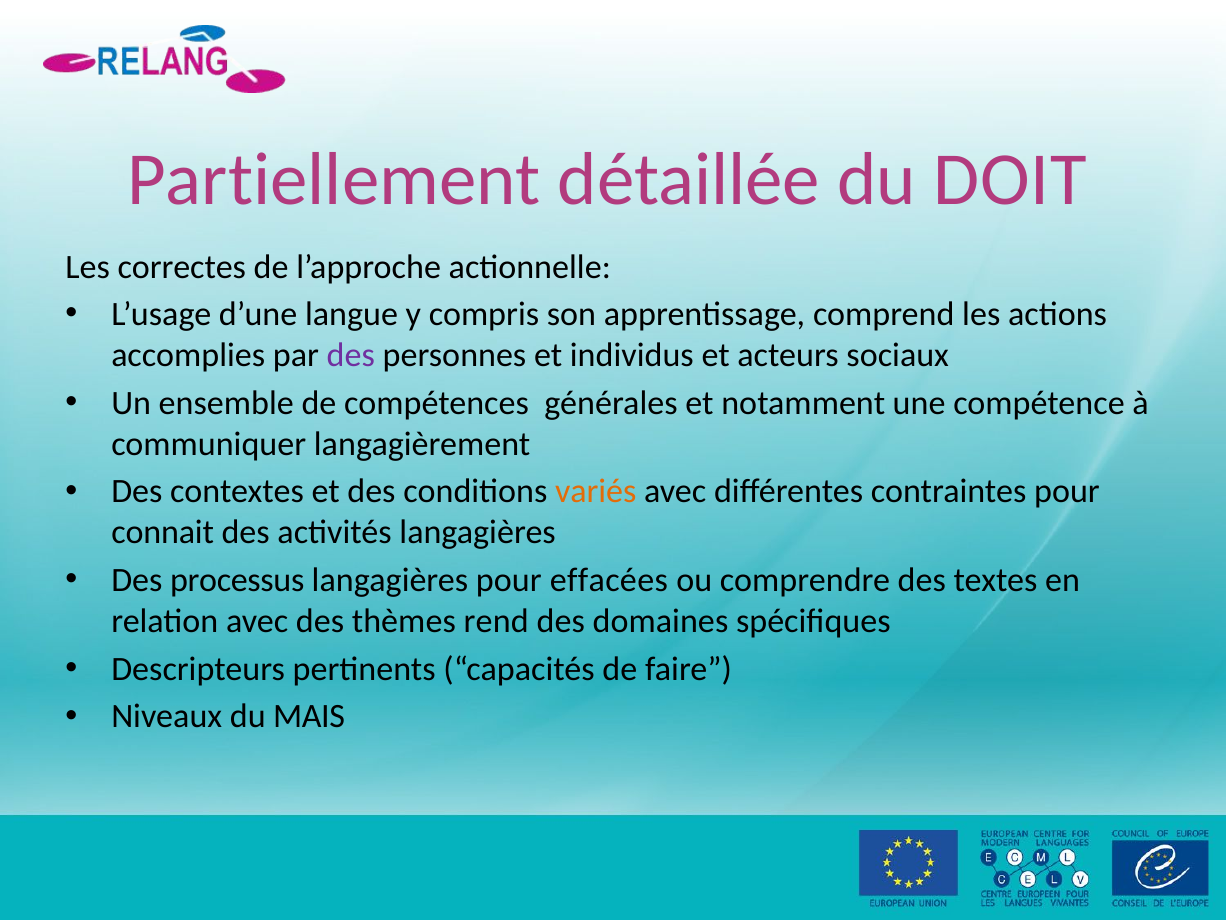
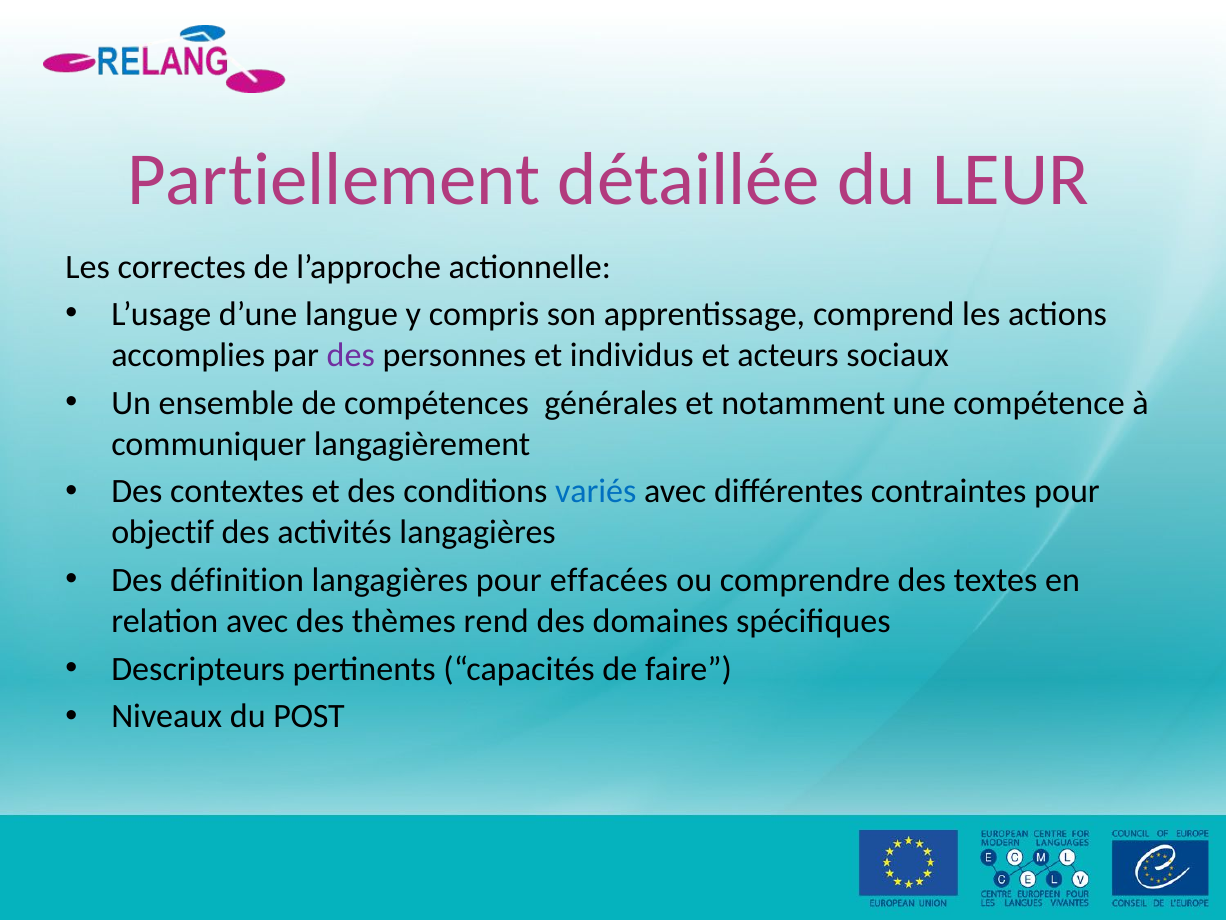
DOIT: DOIT -> LEUR
variés colour: orange -> blue
connait: connait -> objectif
processus: processus -> définition
MAIS: MAIS -> POST
